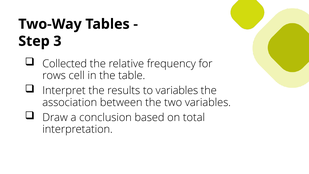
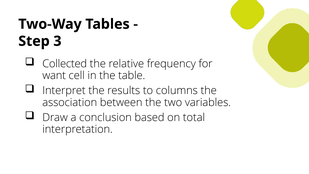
rows: rows -> want
to variables: variables -> columns
